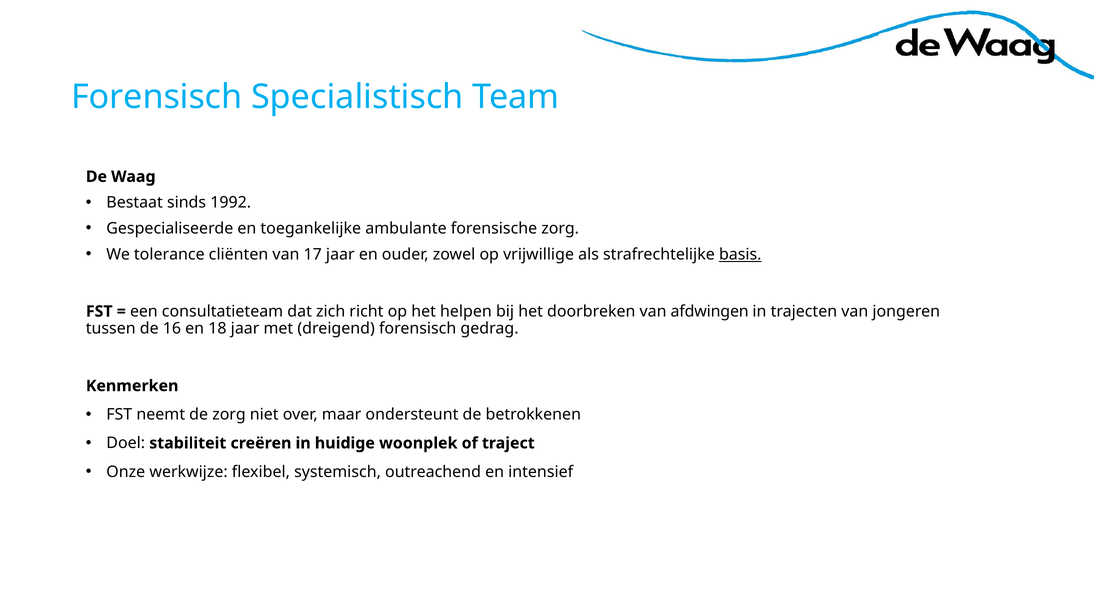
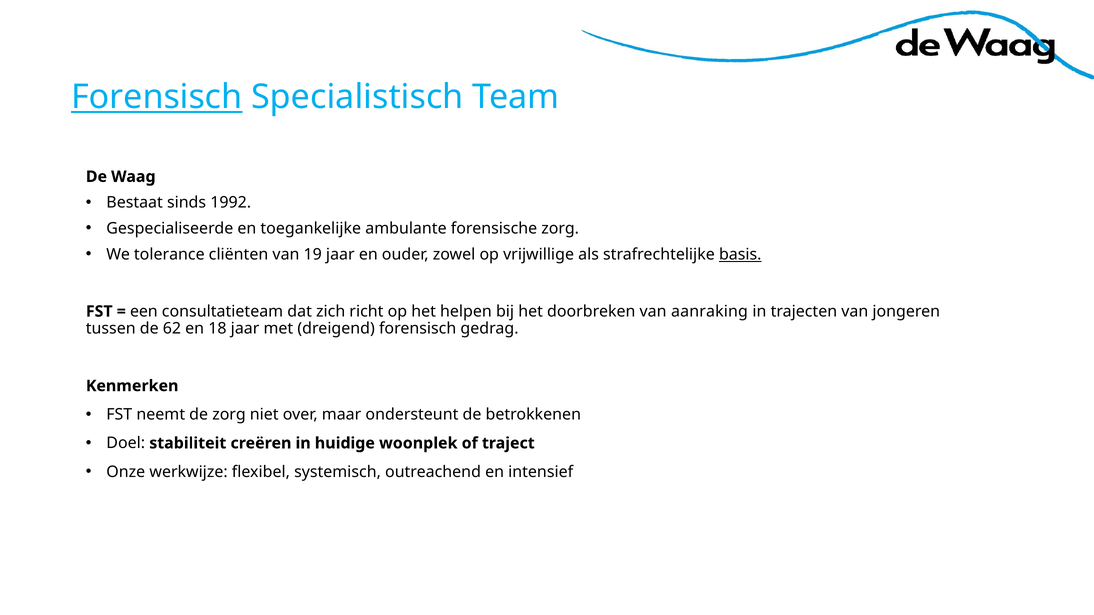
Forensisch at (157, 97) underline: none -> present
17: 17 -> 19
afdwingen: afdwingen -> aanraking
16: 16 -> 62
